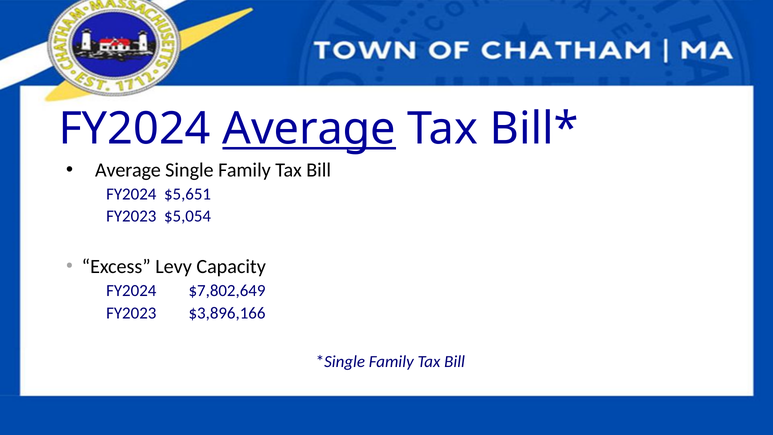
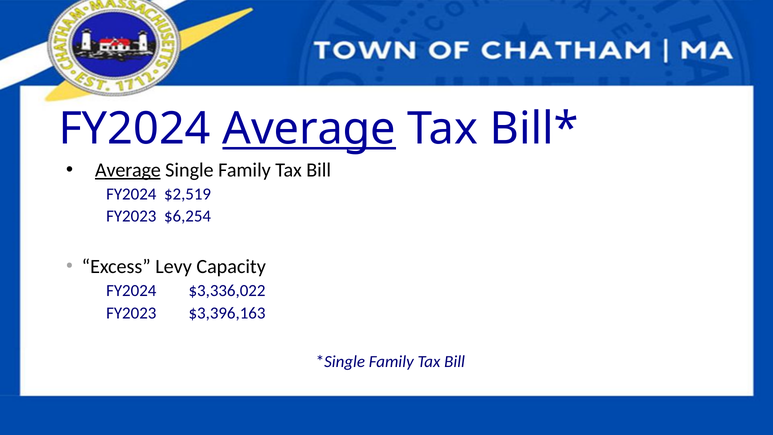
Average at (128, 170) underline: none -> present
$5,651: $5,651 -> $2,519
$5,054: $5,054 -> $6,254
$7,802,649: $7,802,649 -> $3,336,022
$3,896,166: $3,896,166 -> $3,396,163
